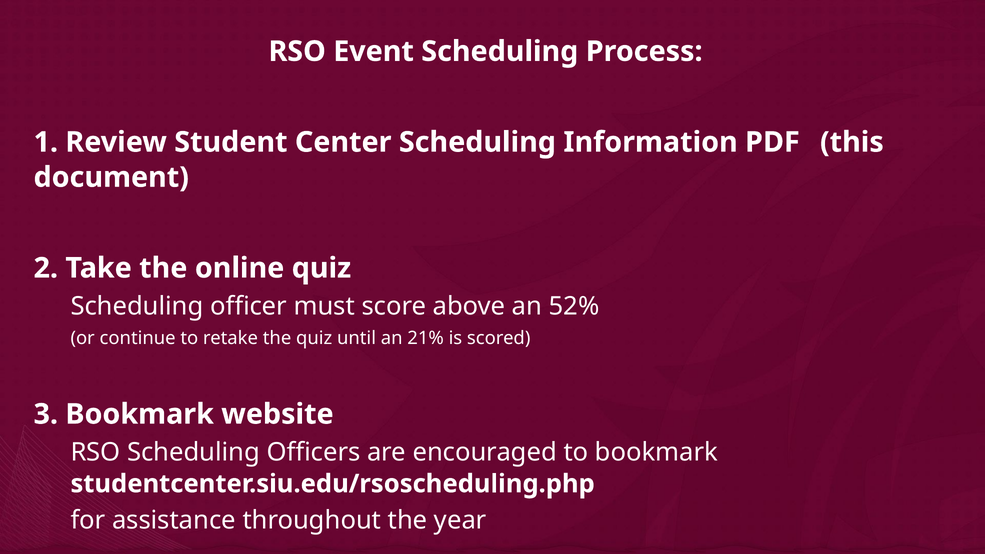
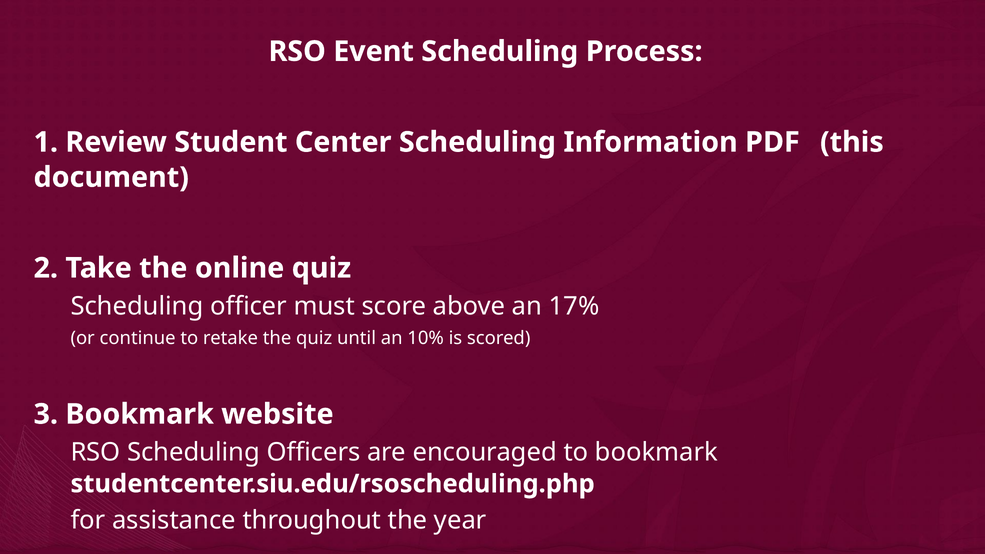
52%: 52% -> 17%
21%: 21% -> 10%
